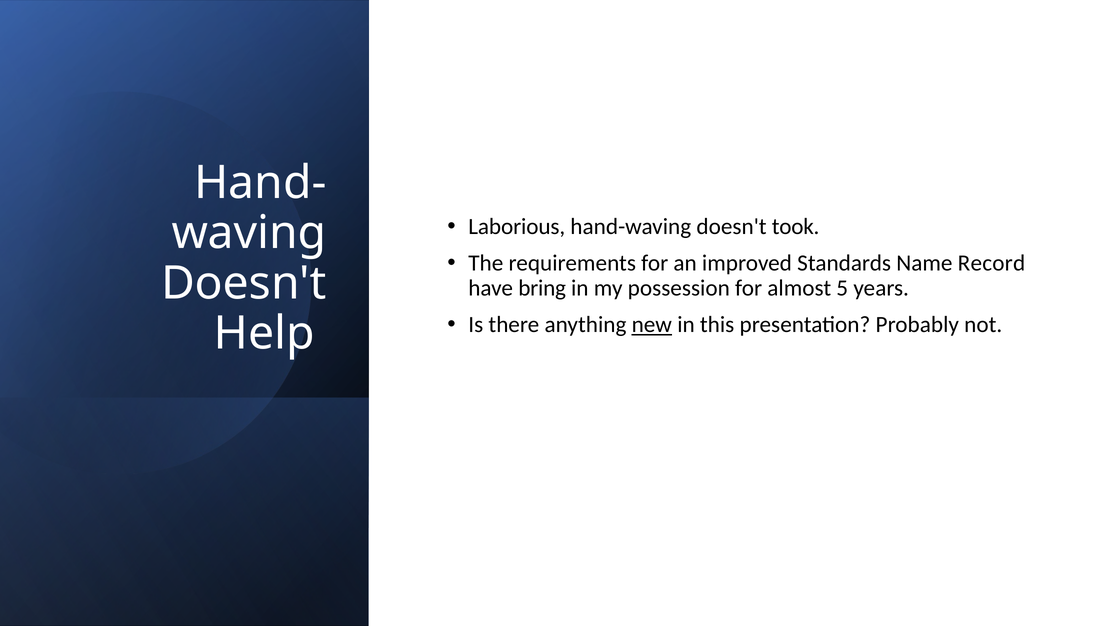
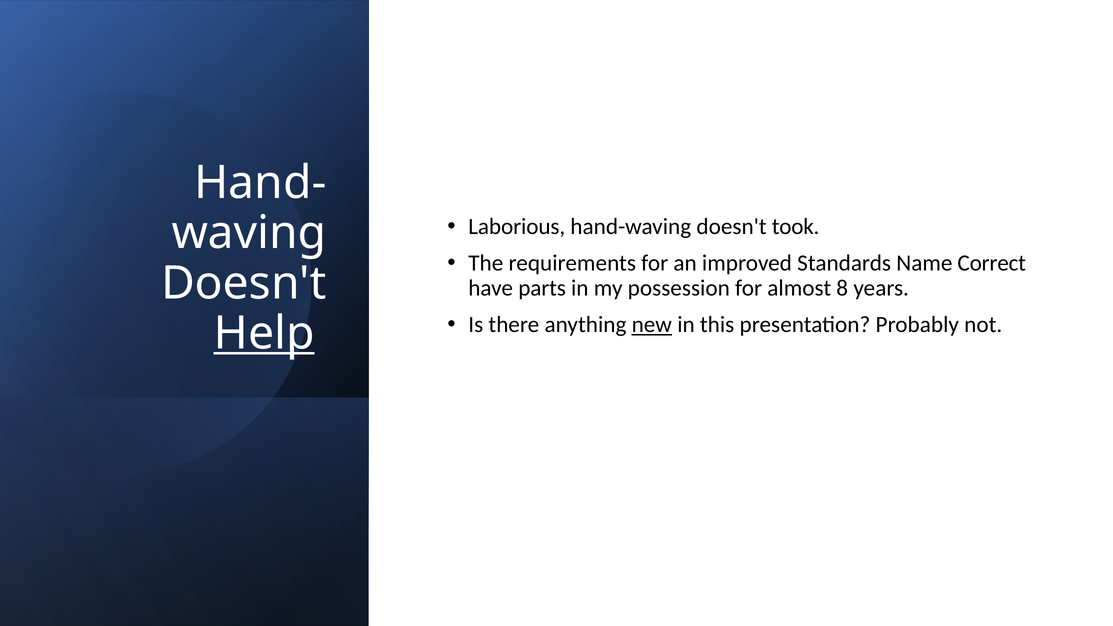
Record: Record -> Correct
bring: bring -> parts
5: 5 -> 8
Help underline: none -> present
